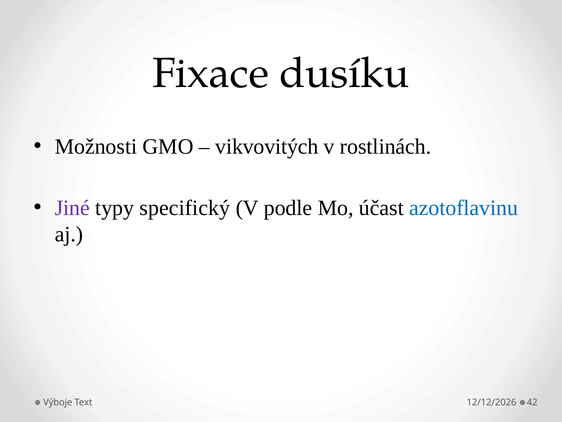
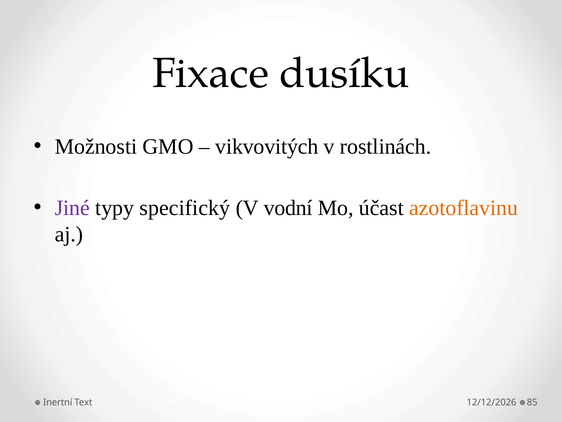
podle: podle -> vodní
azotoflavinu colour: blue -> orange
Výboje: Výboje -> Inertní
42: 42 -> 85
